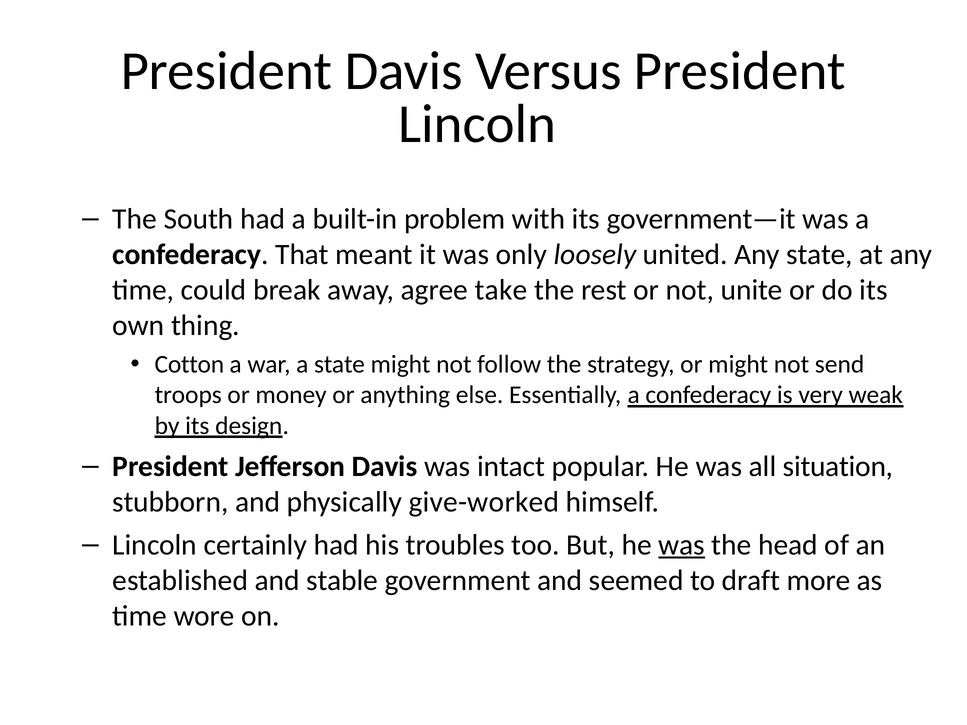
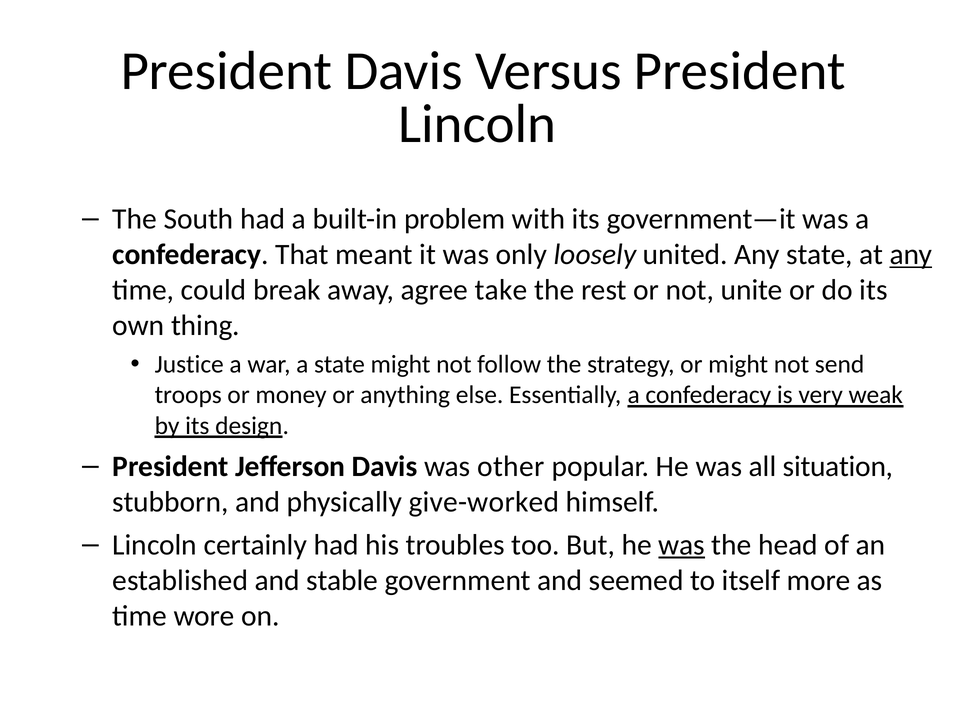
any at (911, 255) underline: none -> present
Cotton: Cotton -> Justice
intact: intact -> other
draft: draft -> itself
